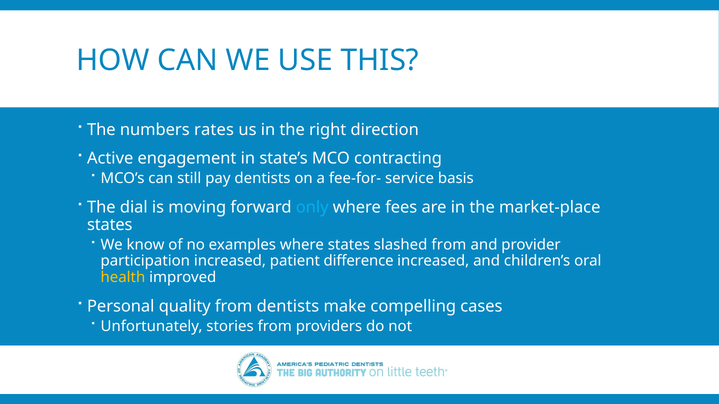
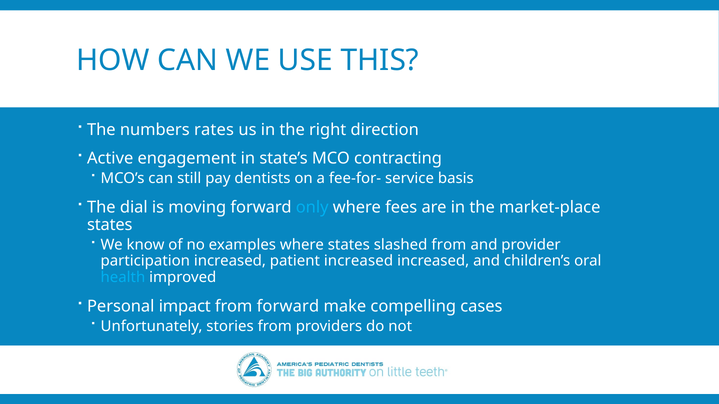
patient difference: difference -> increased
health colour: yellow -> light blue
quality: quality -> impact
from dentists: dentists -> forward
